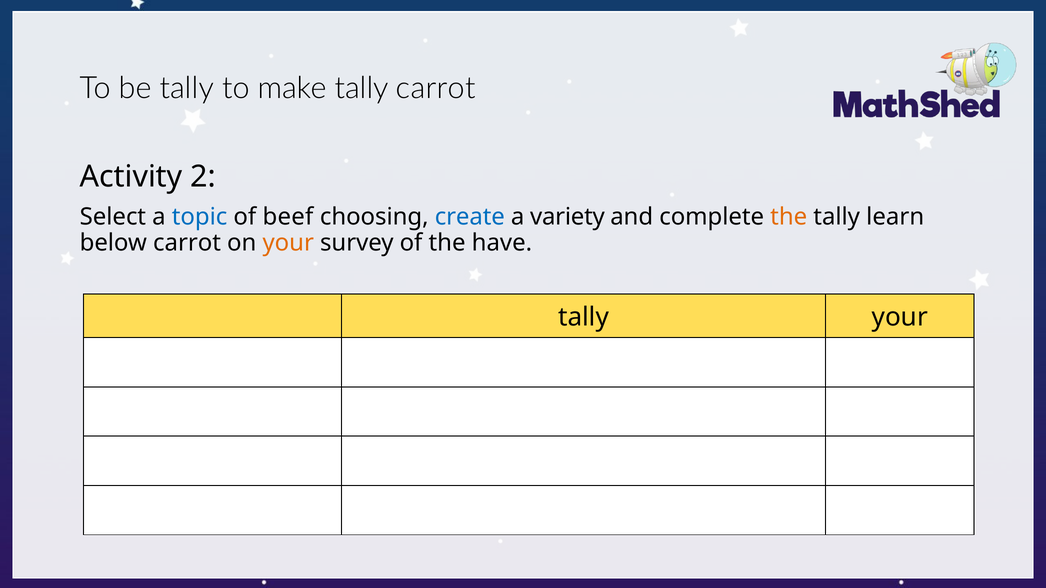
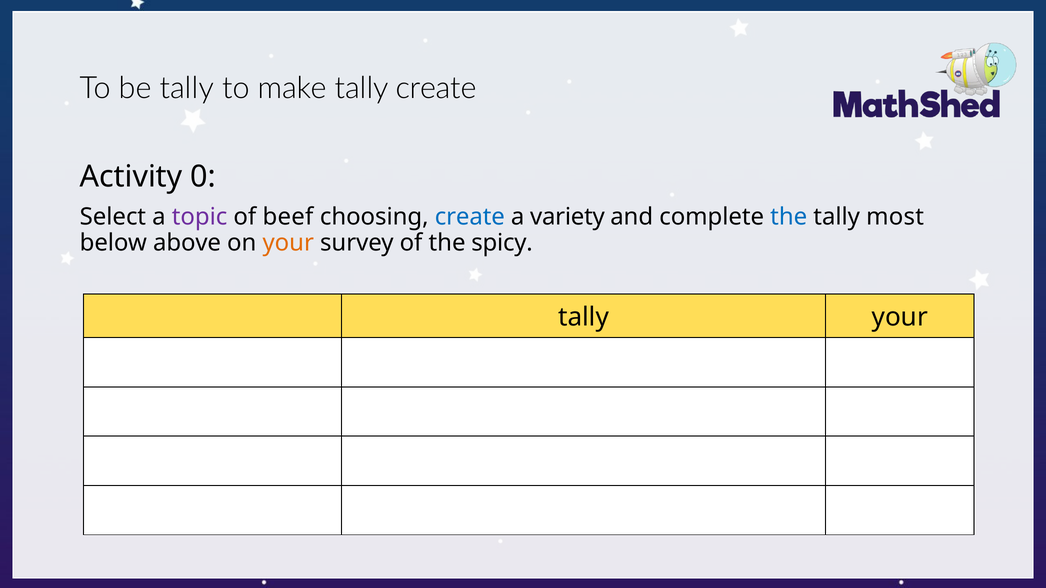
tally carrot: carrot -> create
2: 2 -> 0
topic colour: blue -> purple
the at (789, 217) colour: orange -> blue
learn: learn -> most
below carrot: carrot -> above
have: have -> spicy
